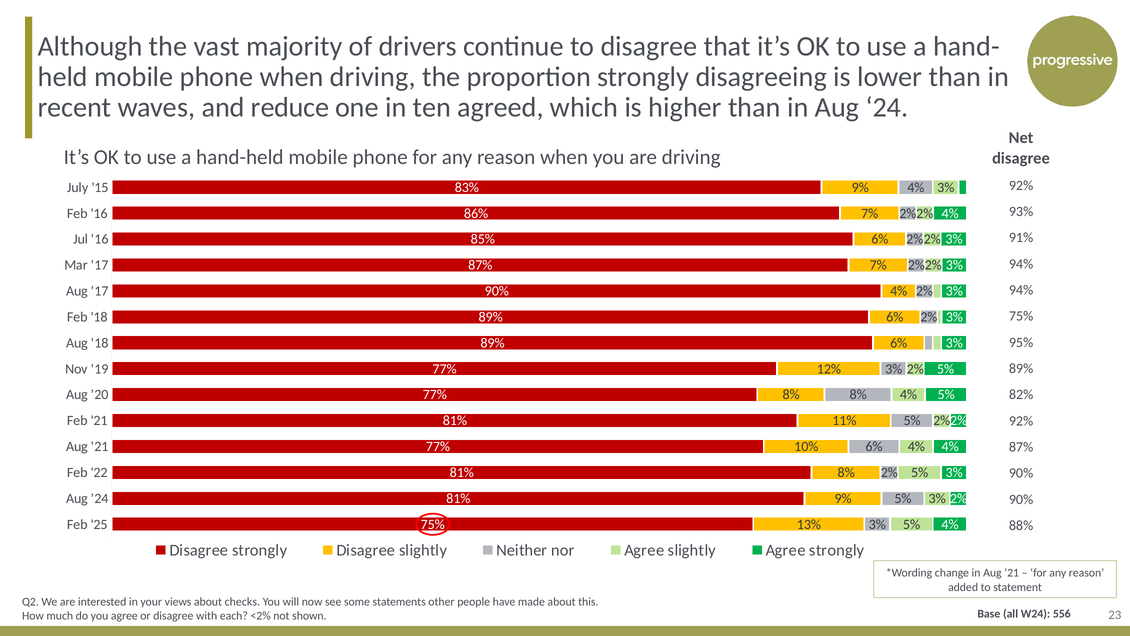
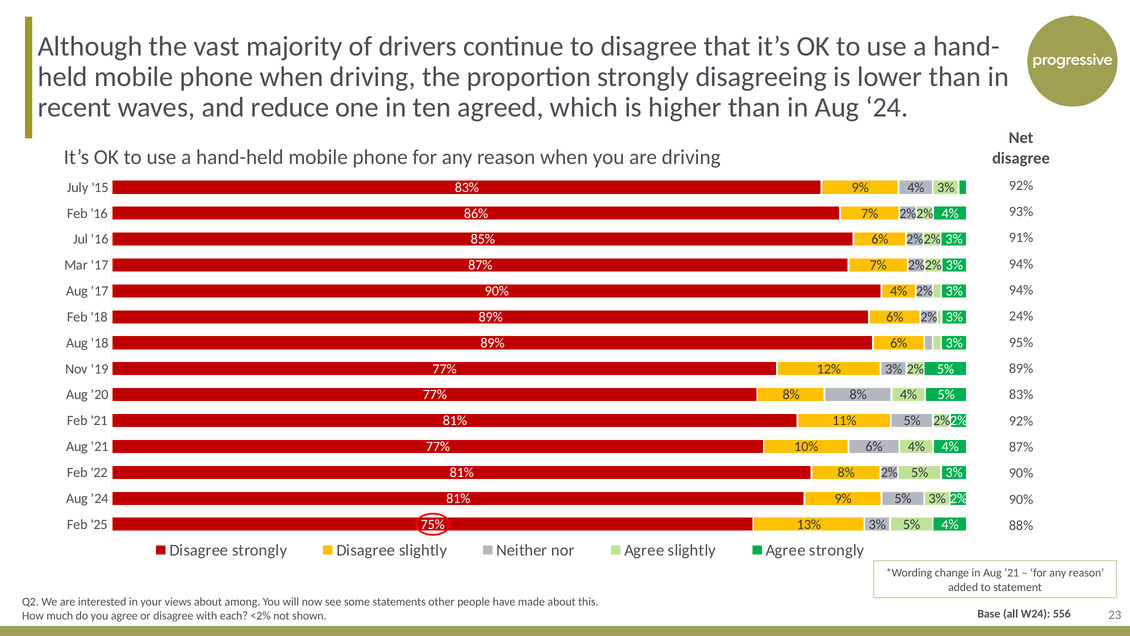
75% at (1021, 316): 75% -> 24%
82% at (1021, 395): 82% -> 83%
checks: checks -> among
